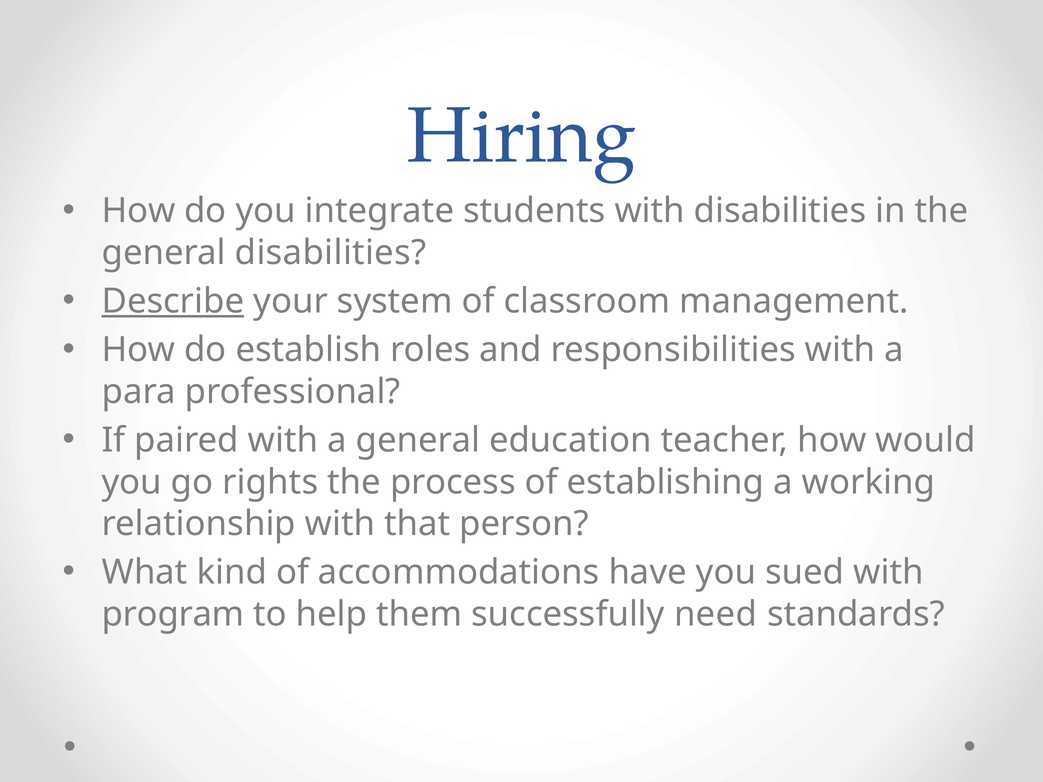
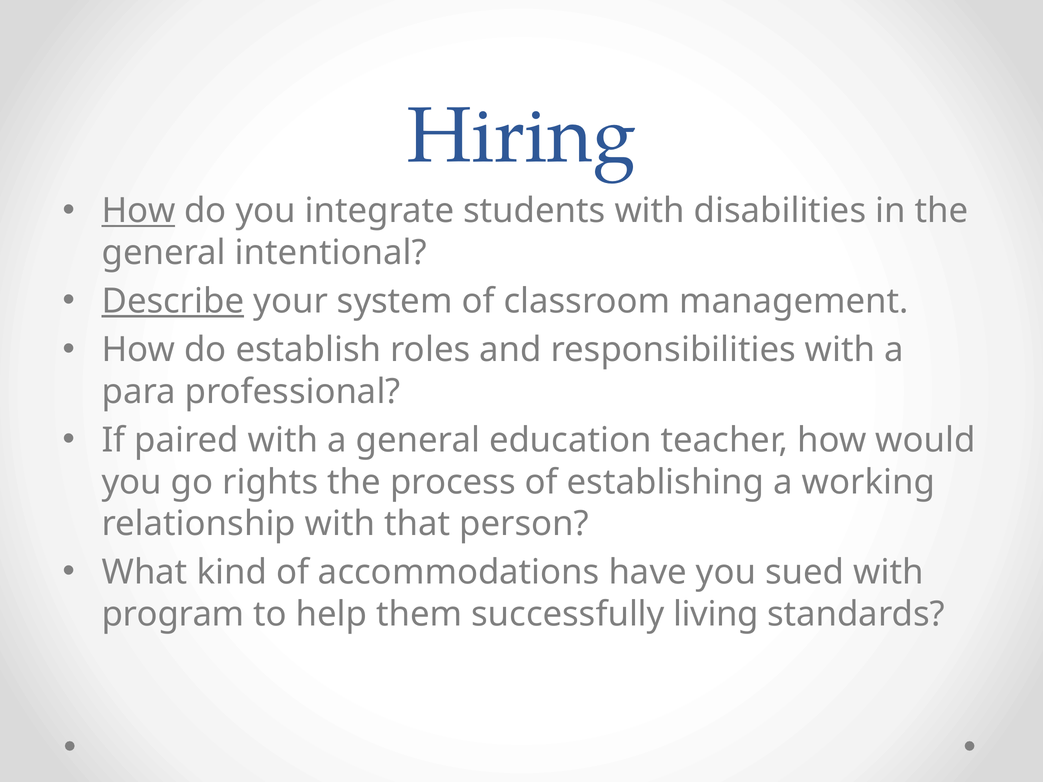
How at (139, 211) underline: none -> present
general disabilities: disabilities -> intentional
need: need -> living
